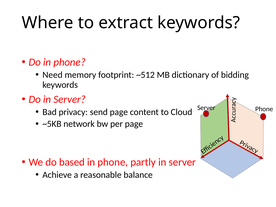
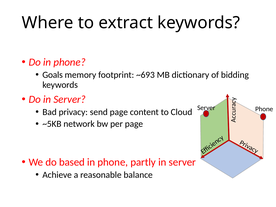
Need: Need -> Goals
~512: ~512 -> ~693
